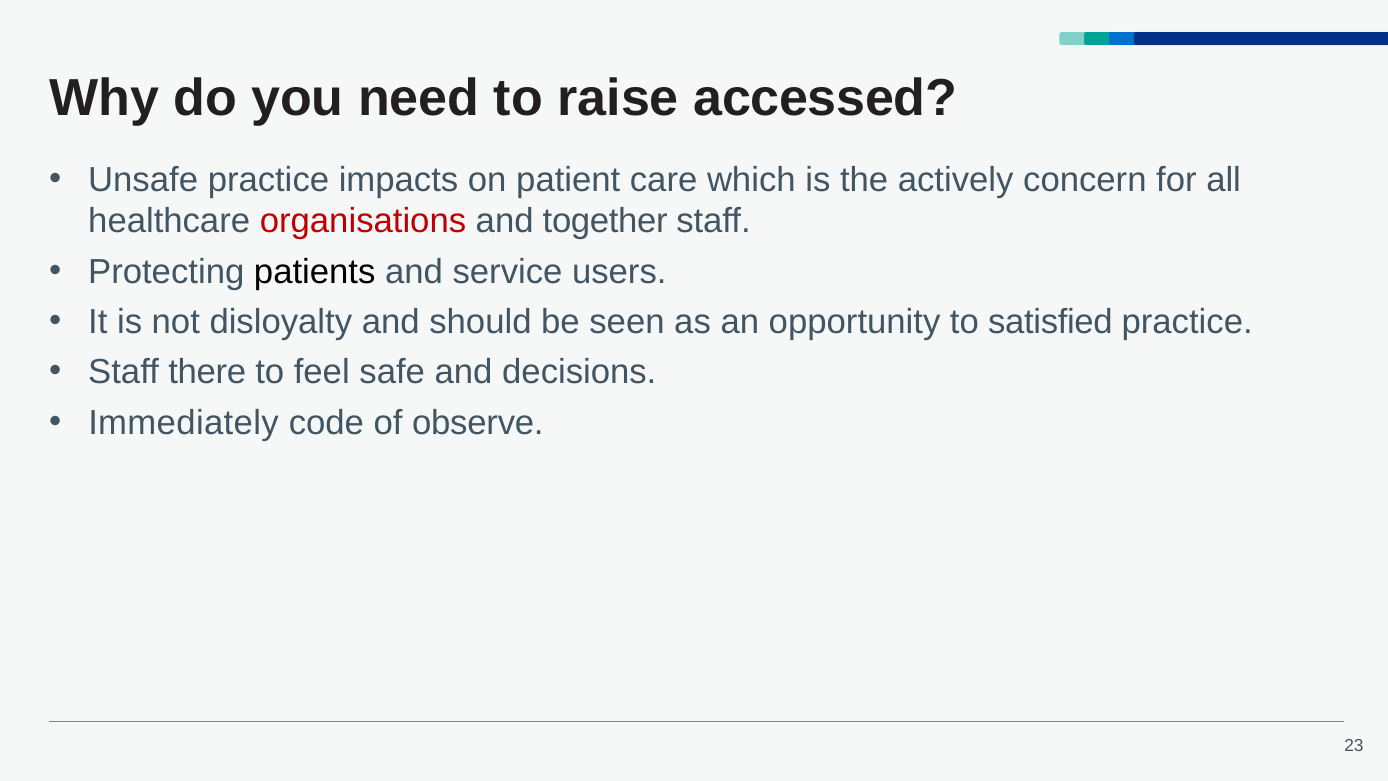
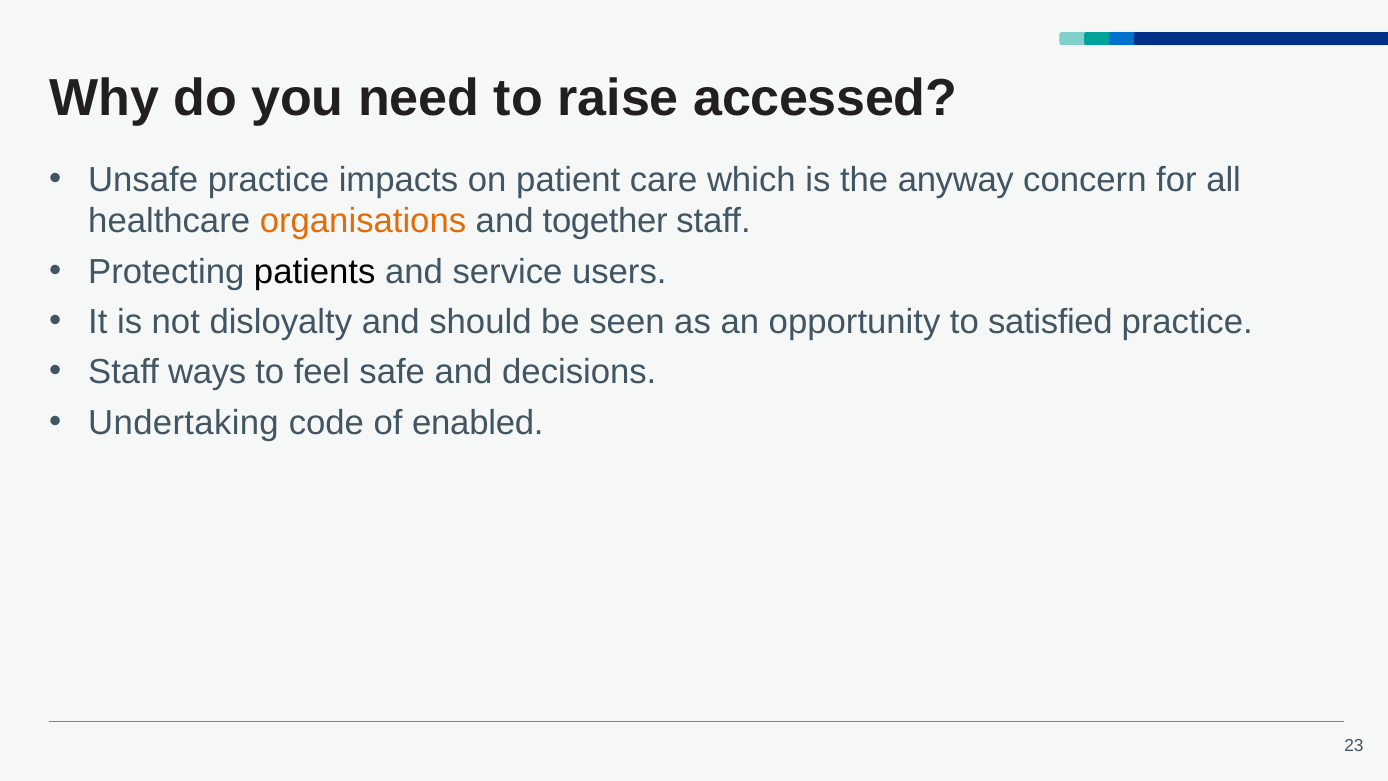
actively: actively -> anyway
organisations colour: red -> orange
there: there -> ways
Immediately: Immediately -> Undertaking
observe: observe -> enabled
